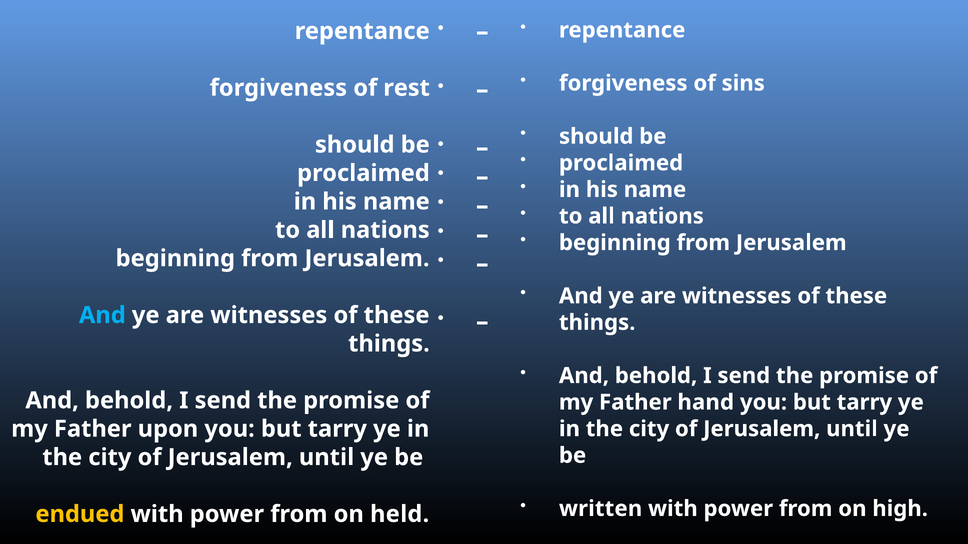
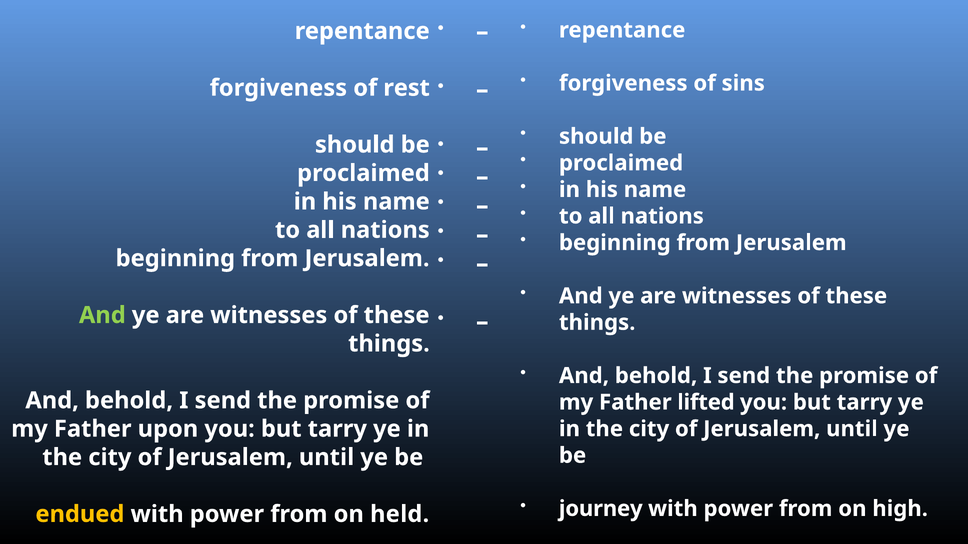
And at (102, 316) colour: light blue -> light green
hand: hand -> lifted
written: written -> journey
